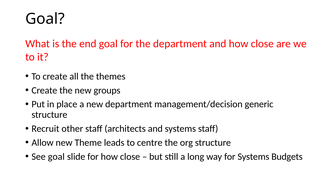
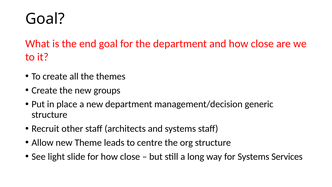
See goal: goal -> light
Budgets: Budgets -> Services
